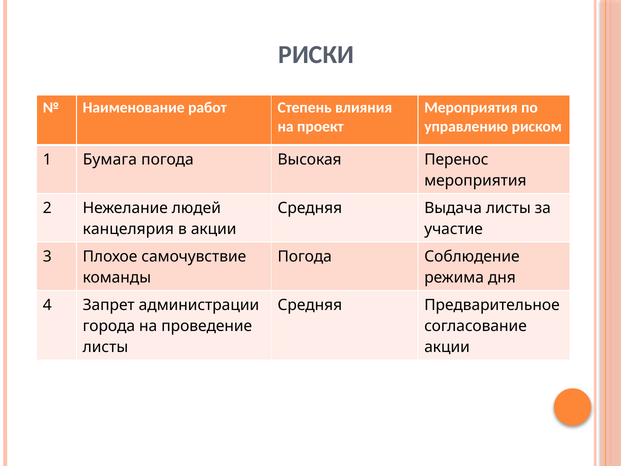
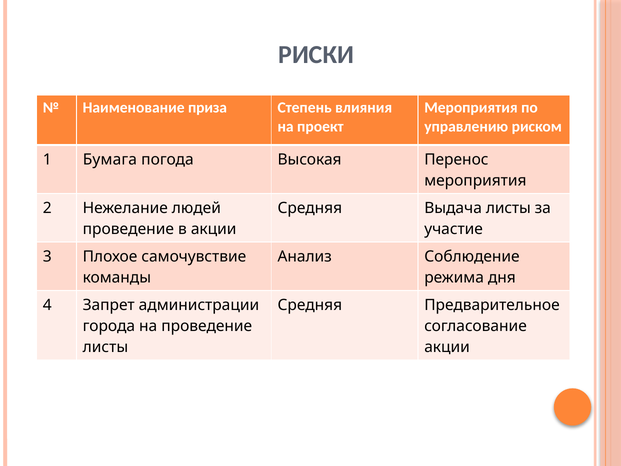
работ: работ -> приза
канцелярия at (128, 229): канцелярия -> проведение
Погода at (305, 256): Погода -> Анализ
